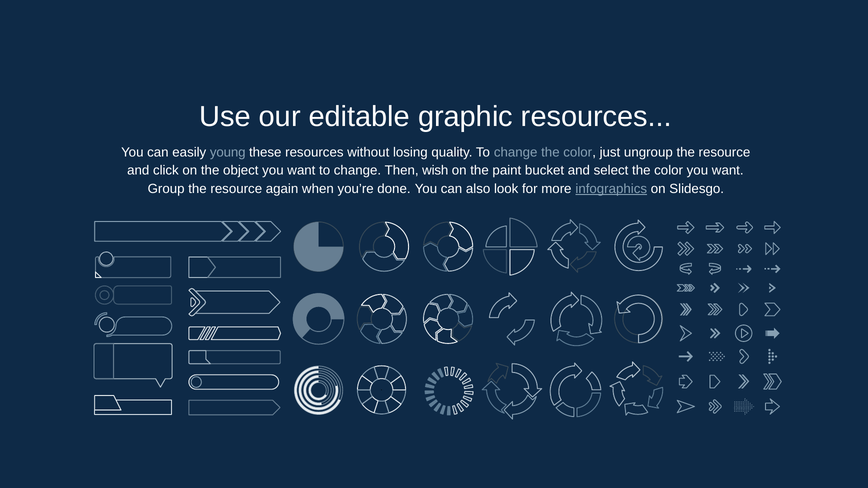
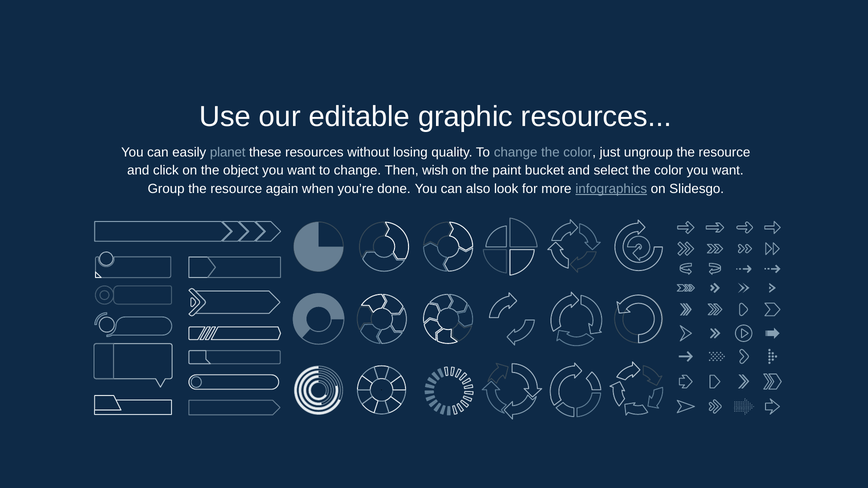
young: young -> planet
